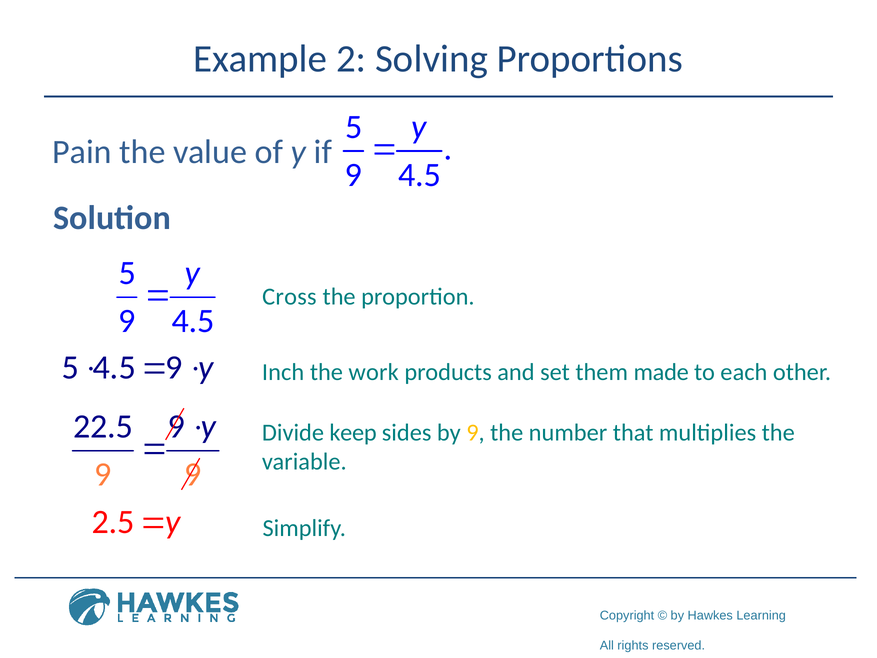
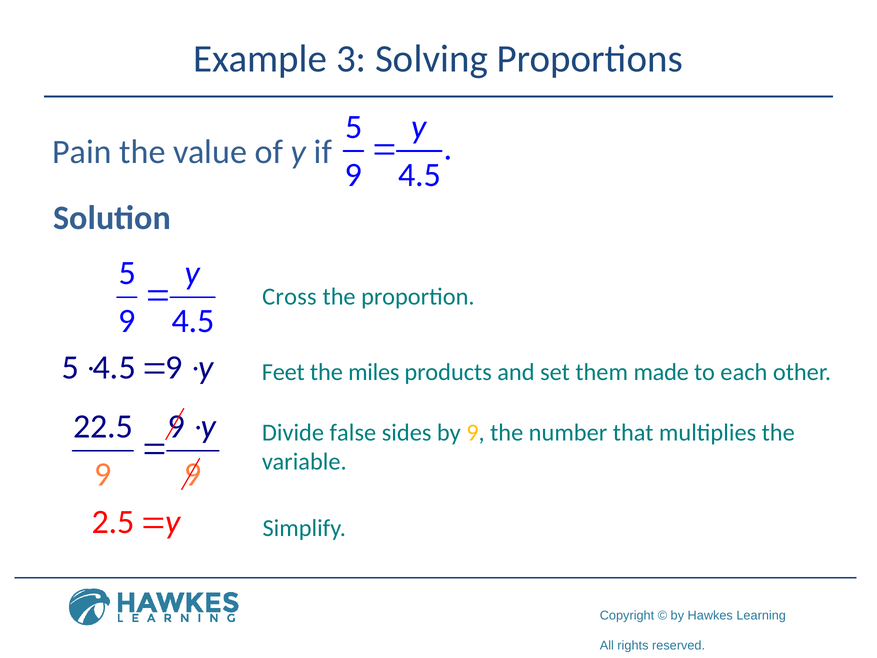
2: 2 -> 3
Inch: Inch -> Feet
work: work -> miles
keep: keep -> false
